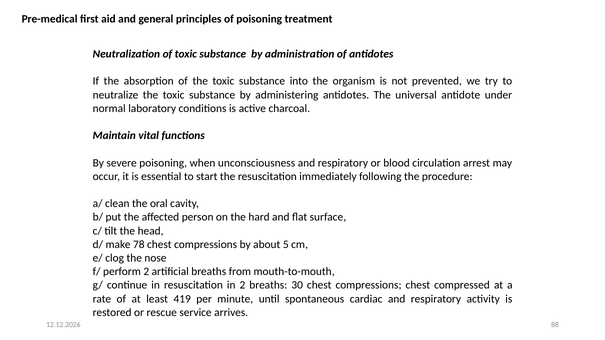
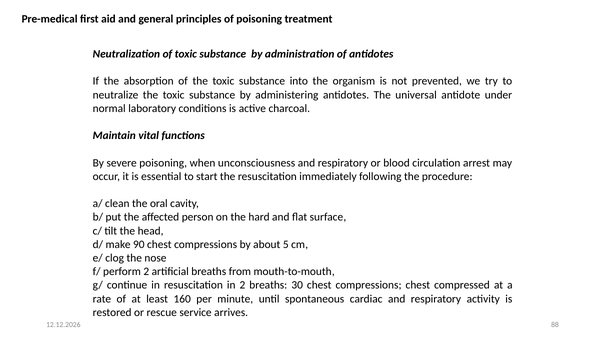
78: 78 -> 90
419: 419 -> 160
